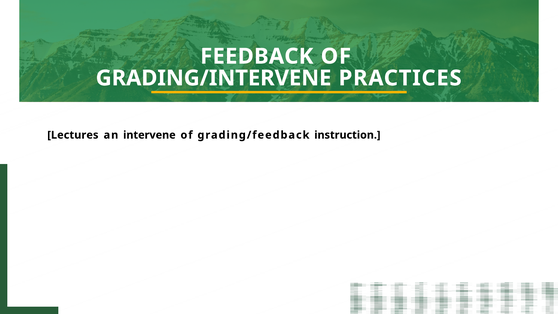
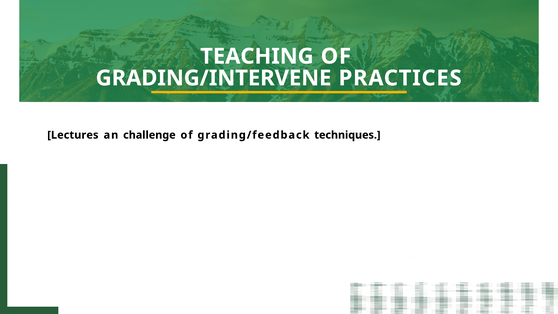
FEEDBACK: FEEDBACK -> TEACHING
intervene: intervene -> challenge
instruction: instruction -> techniques
